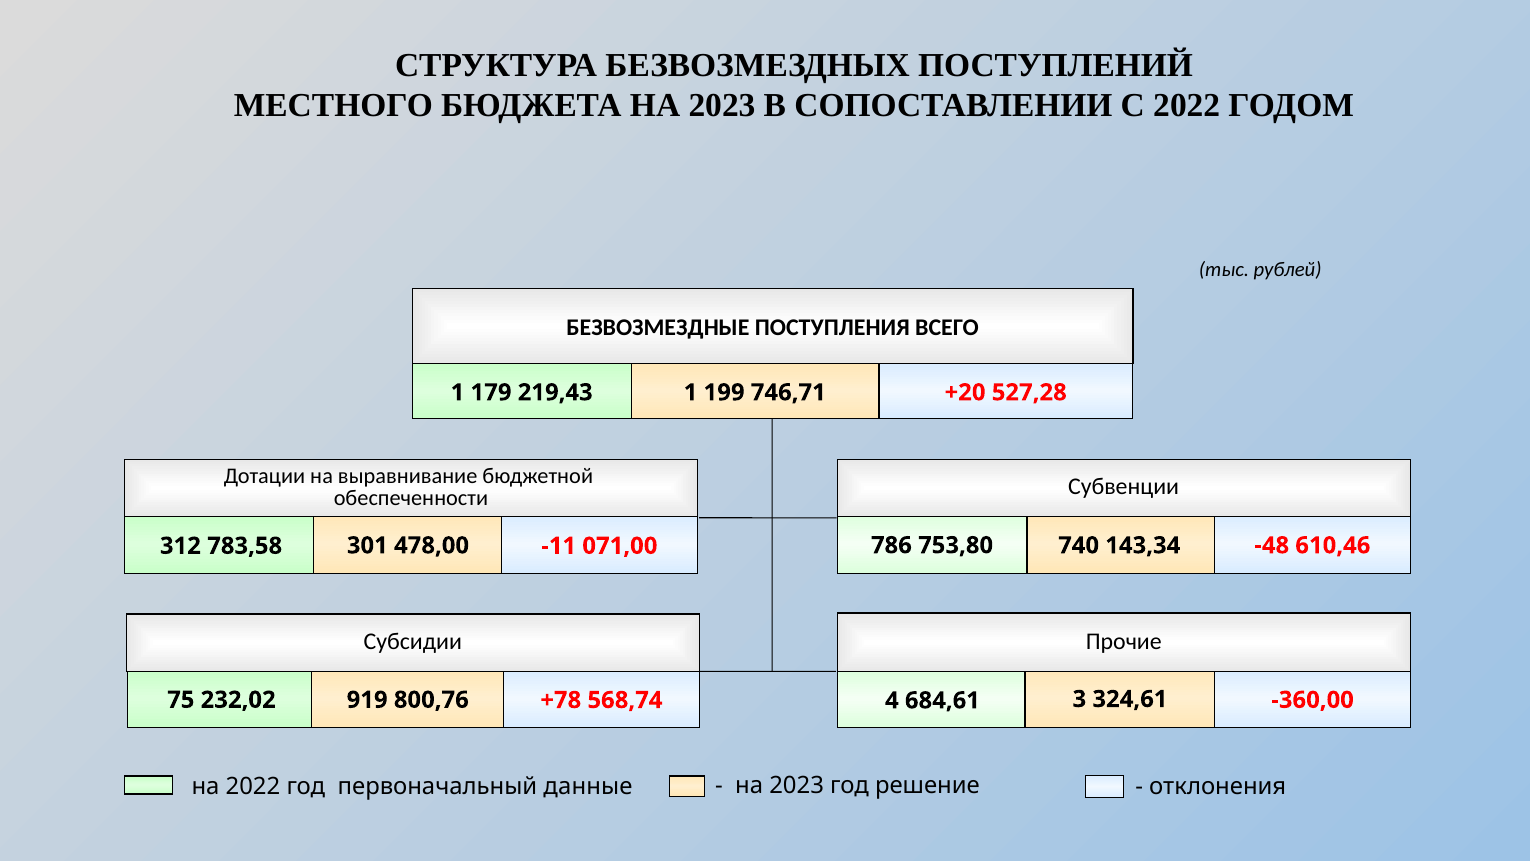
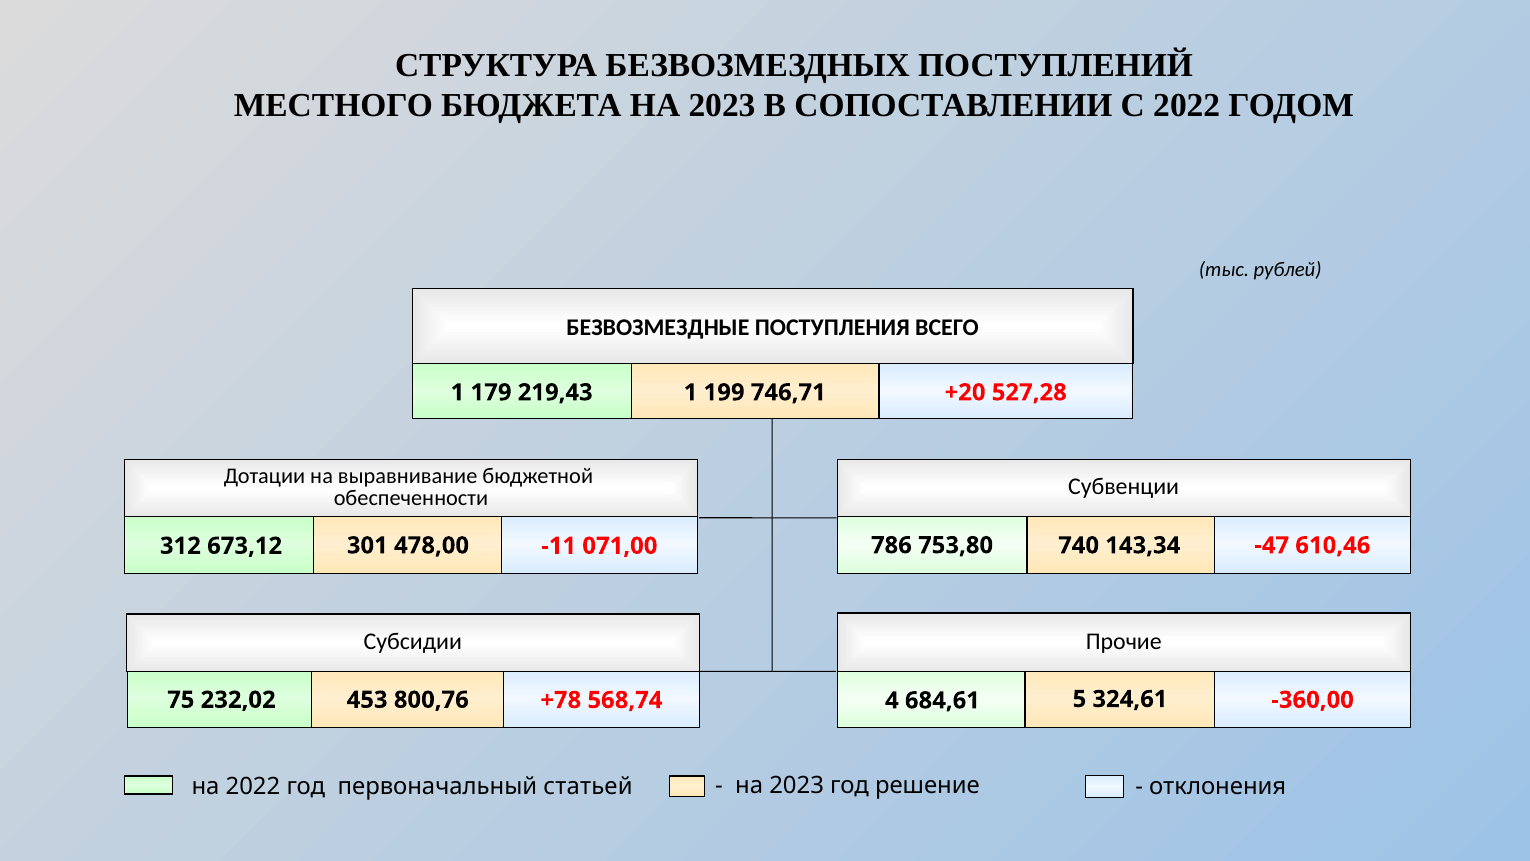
-48: -48 -> -47
783,58: 783,58 -> 673,12
919: 919 -> 453
3: 3 -> 5
данные: данные -> статьей
